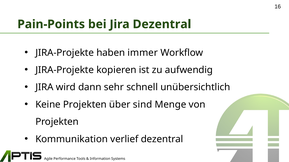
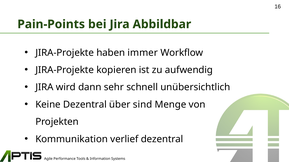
Jira Dezentral: Dezentral -> Abbildbar
Keine Projekten: Projekten -> Dezentral
